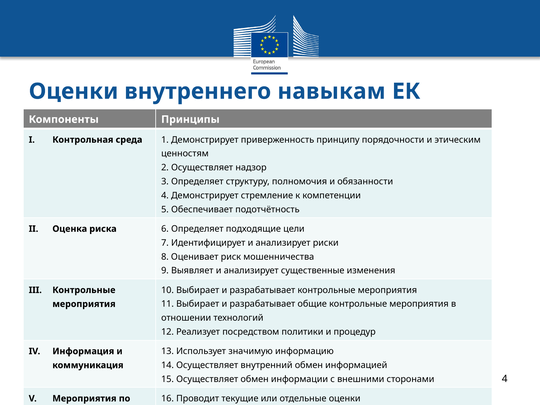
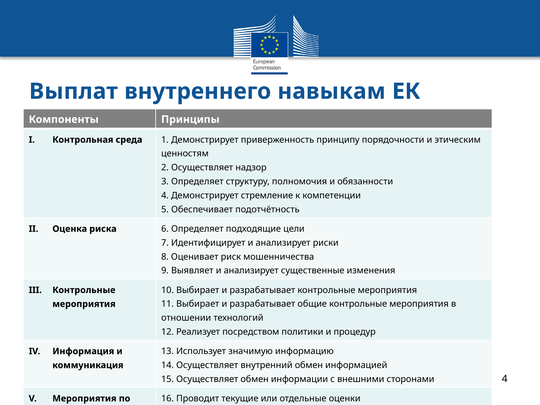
Оценки at (74, 91): Оценки -> Выплат
